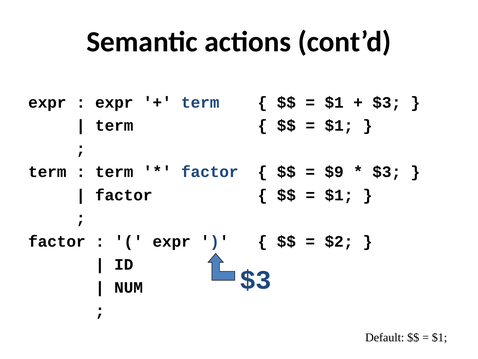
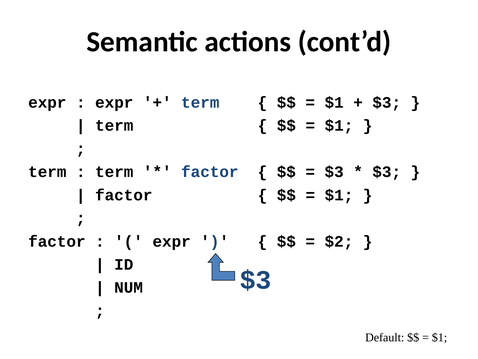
$9 at (334, 172): $9 -> $3
